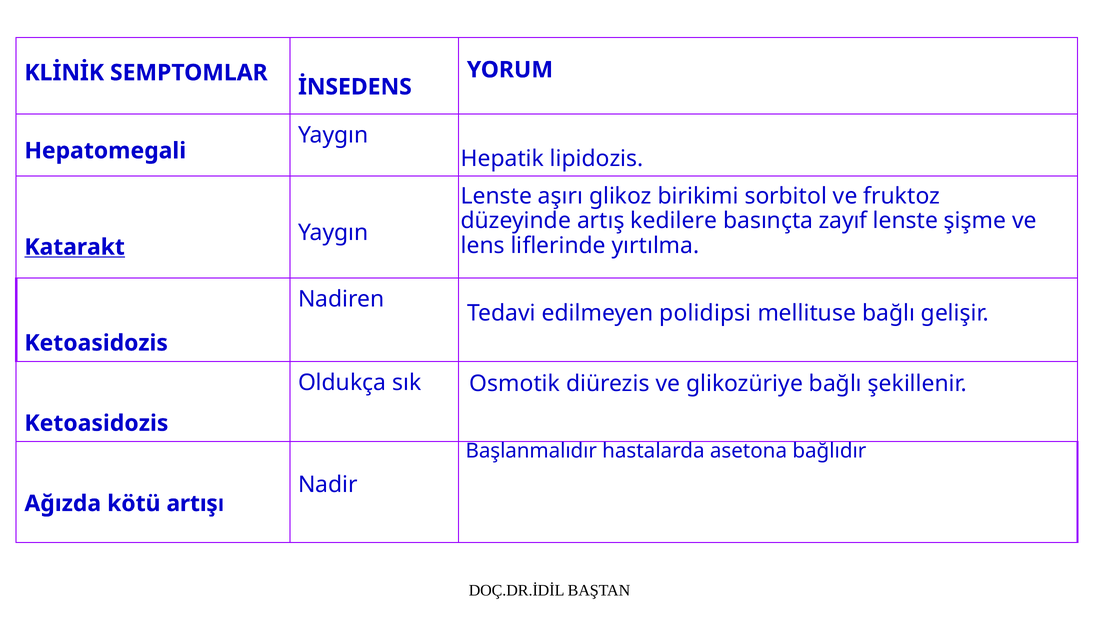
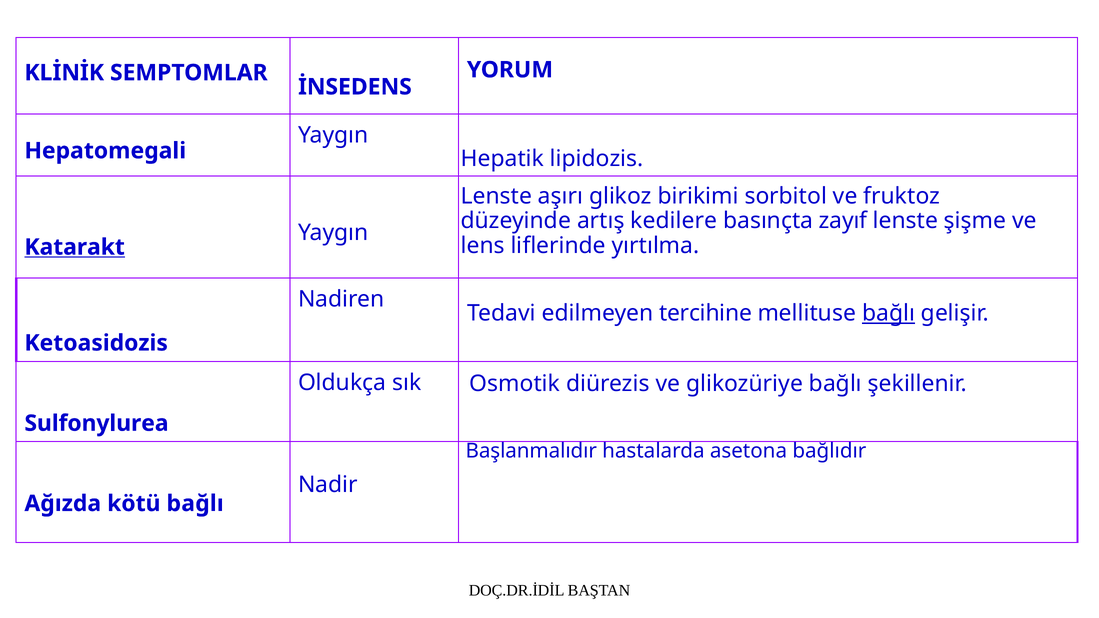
polidipsi: polidipsi -> tercihine
bağlı at (889, 313) underline: none -> present
Ketoasidozis at (96, 423): Ketoasidozis -> Sulfonylurea
kötü artışı: artışı -> bağlı
